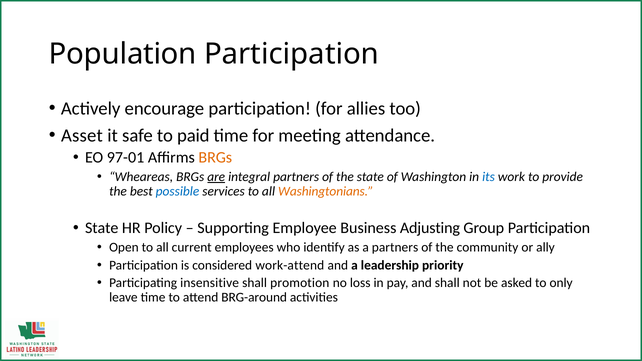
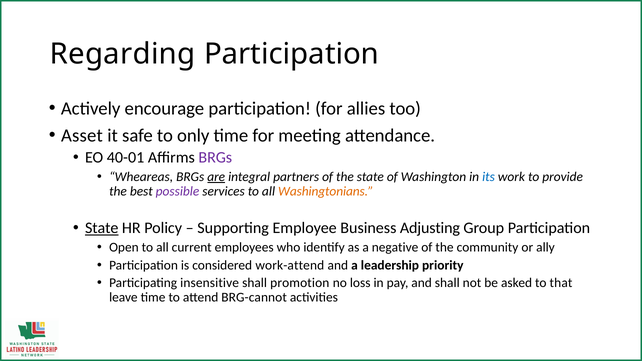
Population: Population -> Regarding
paid: paid -> only
97-01: 97-01 -> 40-01
BRGs at (215, 158) colour: orange -> purple
possible colour: blue -> purple
State at (102, 228) underline: none -> present
a partners: partners -> negative
only: only -> that
BRG-around: BRG-around -> BRG-cannot
